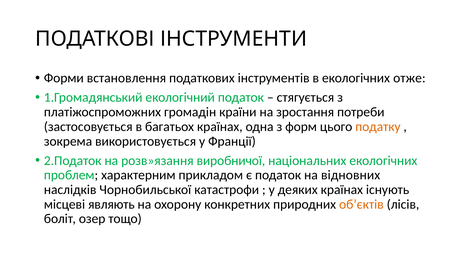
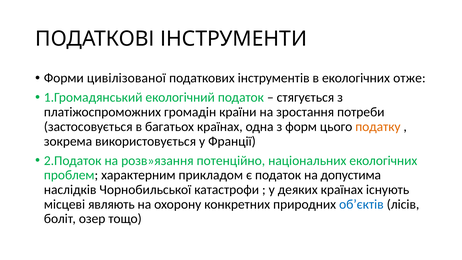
встановлення: встановлення -> цивілізованої
виробничої: виробничої -> потенційно
відновних: відновних -> допустима
об’єктів colour: orange -> blue
